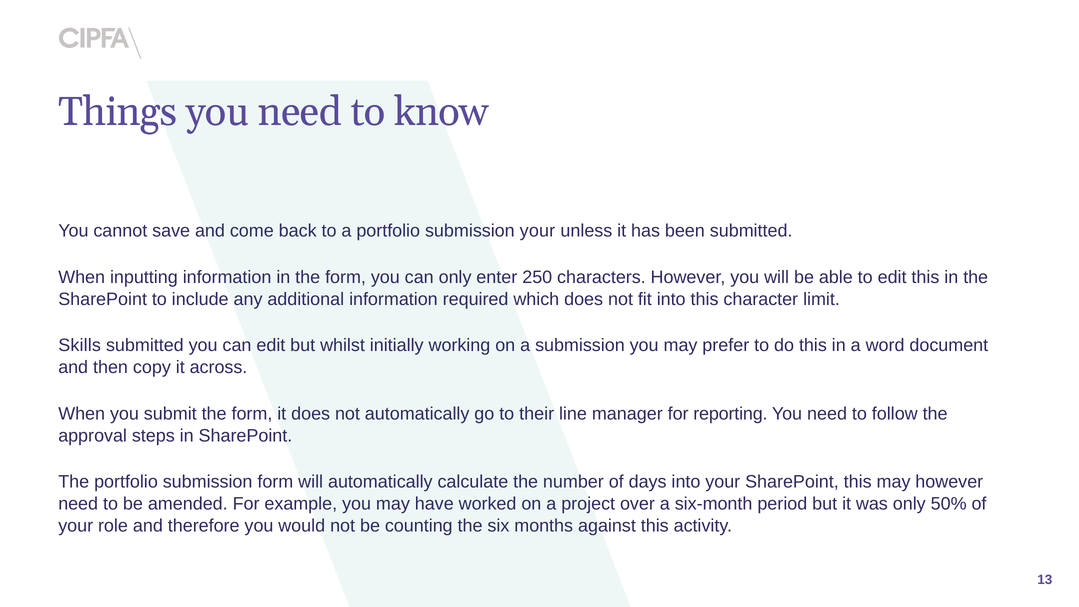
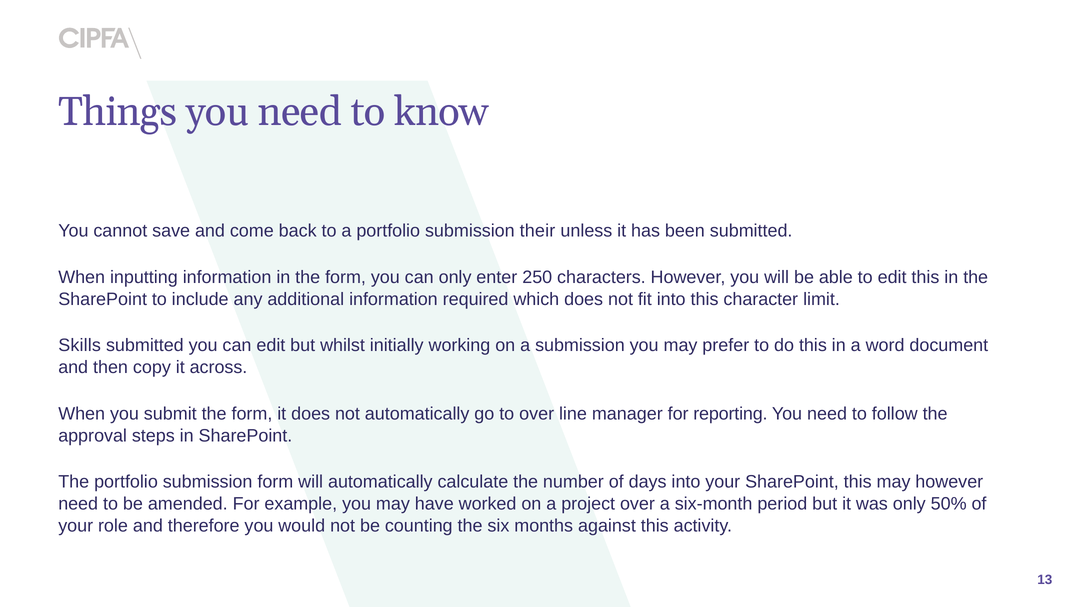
submission your: your -> their
to their: their -> over
